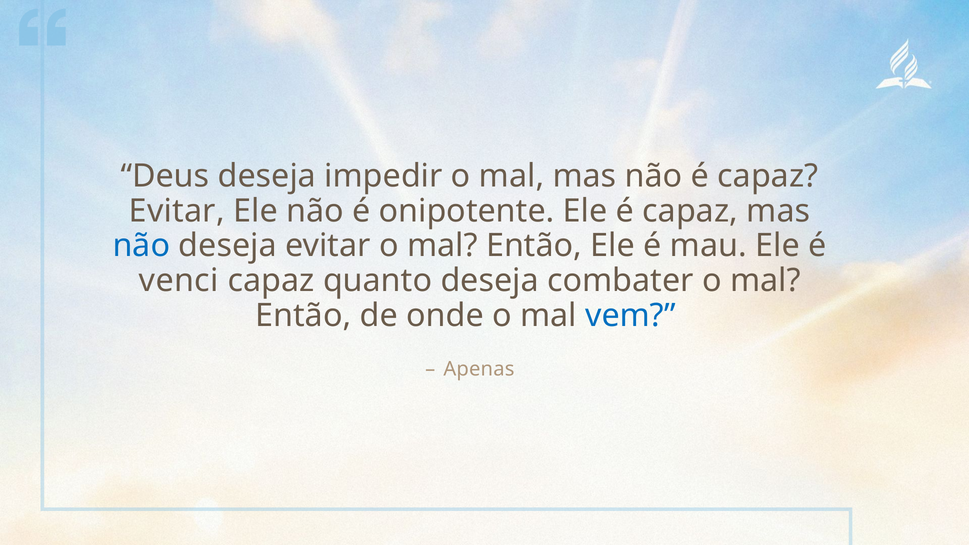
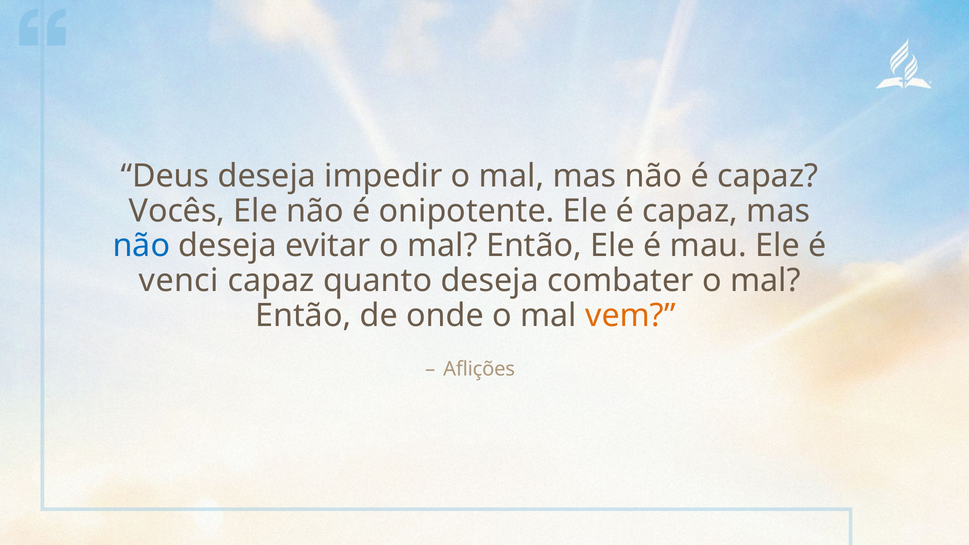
Evitar at (177, 211): Evitar -> Vocês
vem colour: blue -> orange
Apenas: Apenas -> Aflições
